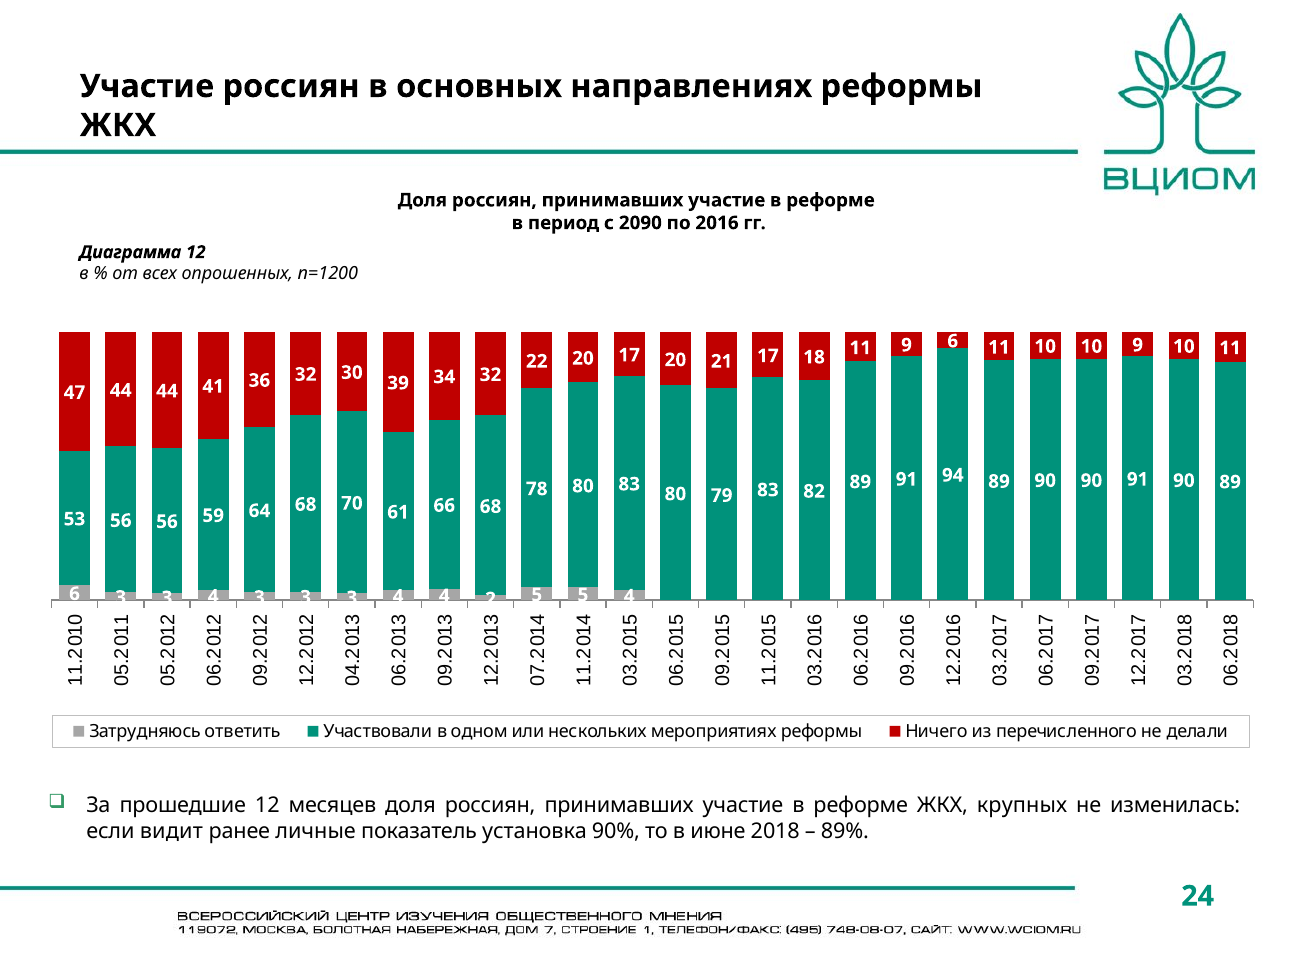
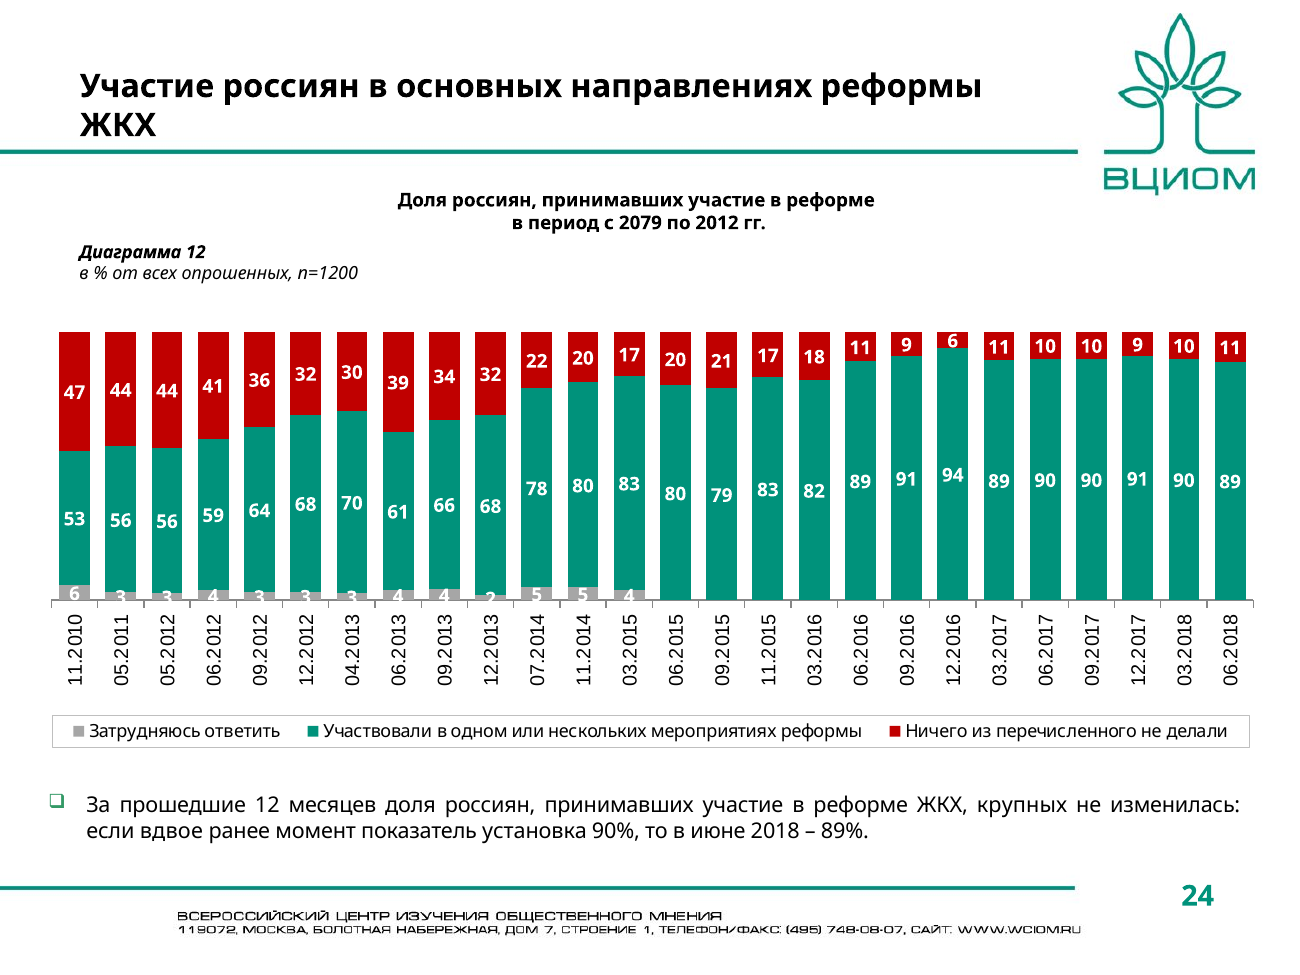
2090: 2090 -> 2079
2016: 2016 -> 2012
видит: видит -> вдвое
личные: личные -> момент
